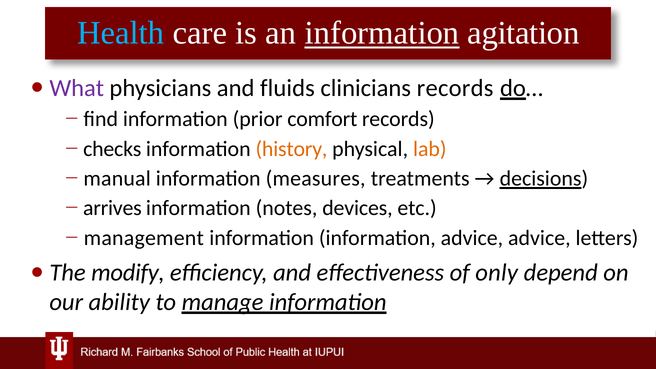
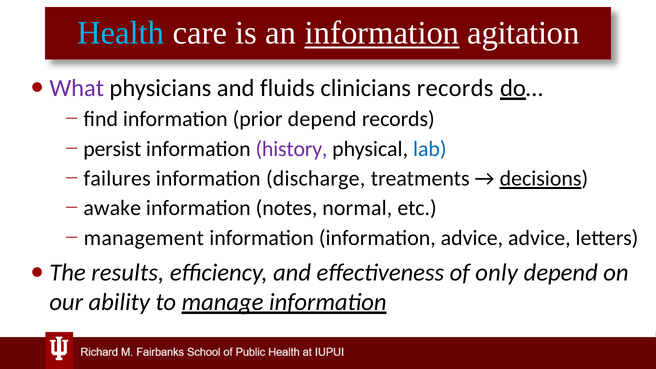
prior comfort: comfort -> depend
checks: checks -> persist
history colour: orange -> purple
lab colour: orange -> blue
manual: manual -> failures
measures: measures -> discharge
arrives: arrives -> awake
devices: devices -> normal
modify: modify -> results
